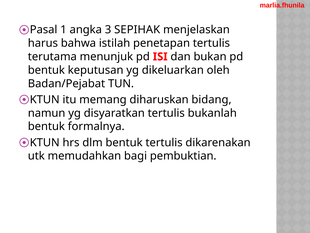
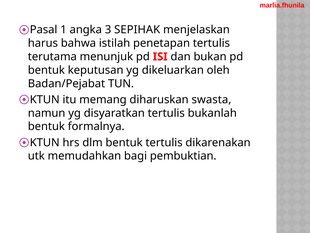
bidang: bidang -> swasta
